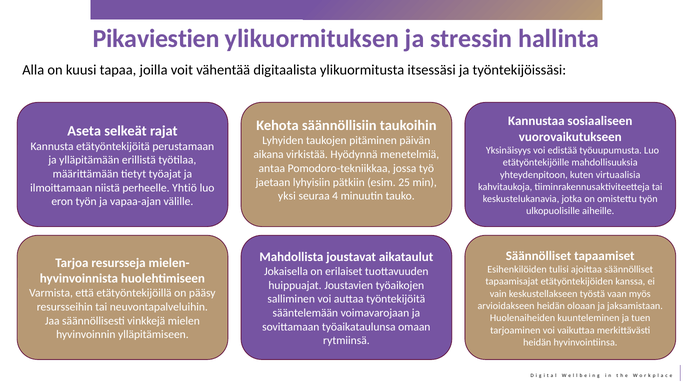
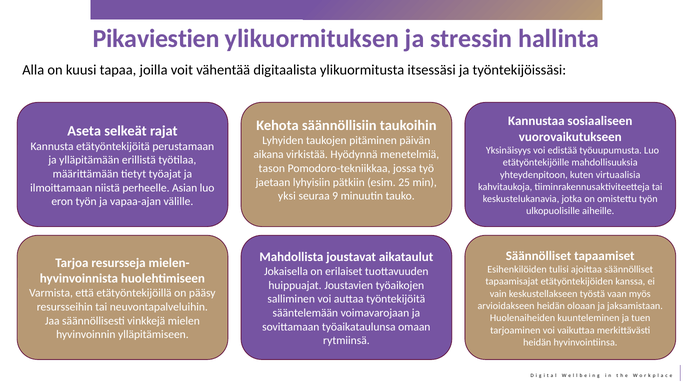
antaa: antaa -> tason
Yhtiö: Yhtiö -> Asian
4: 4 -> 9
